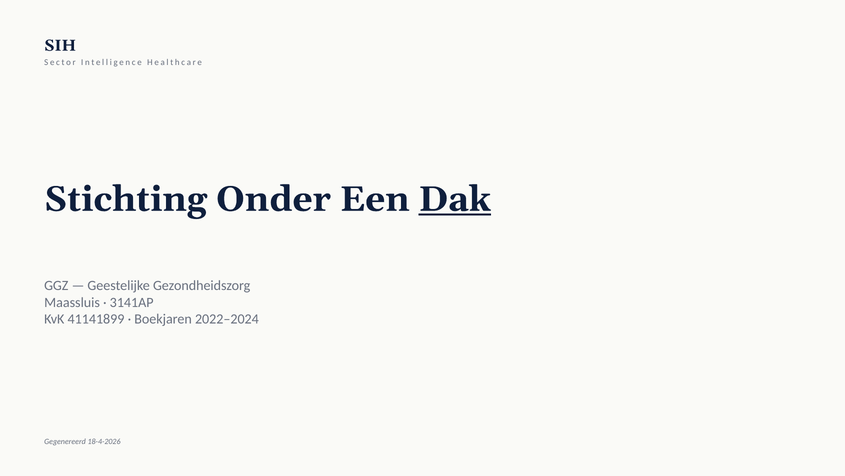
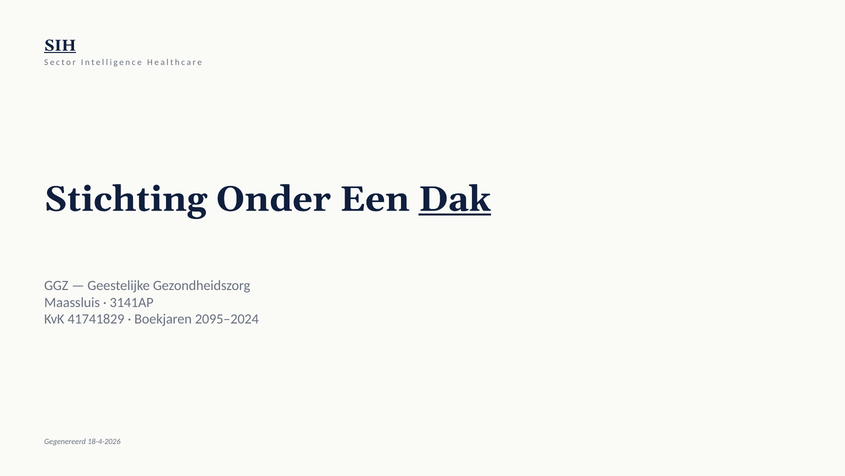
SIH underline: none -> present
41141899: 41141899 -> 41741829
2022–2024: 2022–2024 -> 2095–2024
